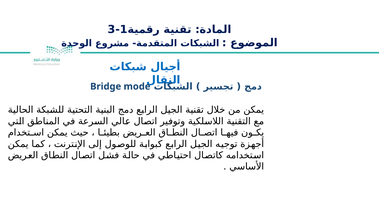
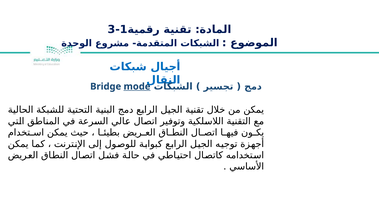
mode underline: none -> present
